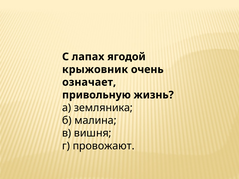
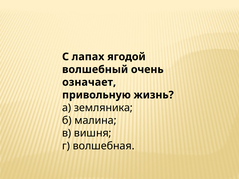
крыжовник: крыжовник -> волшебный
провожают: провожают -> волшебная
